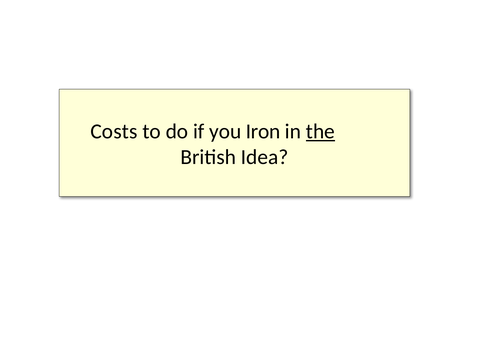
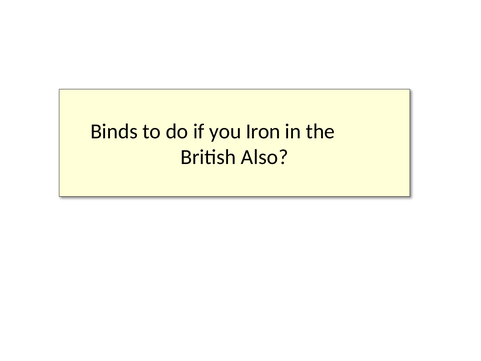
Costs: Costs -> Binds
the underline: present -> none
Idea: Idea -> Also
